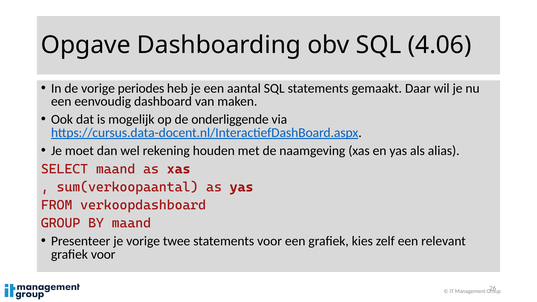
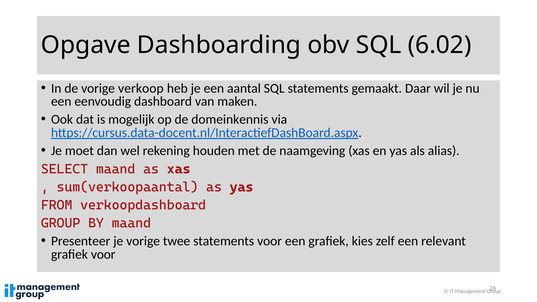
4.06: 4.06 -> 6.02
periodes: periodes -> verkoop
onderliggende: onderliggende -> domeinkennis
